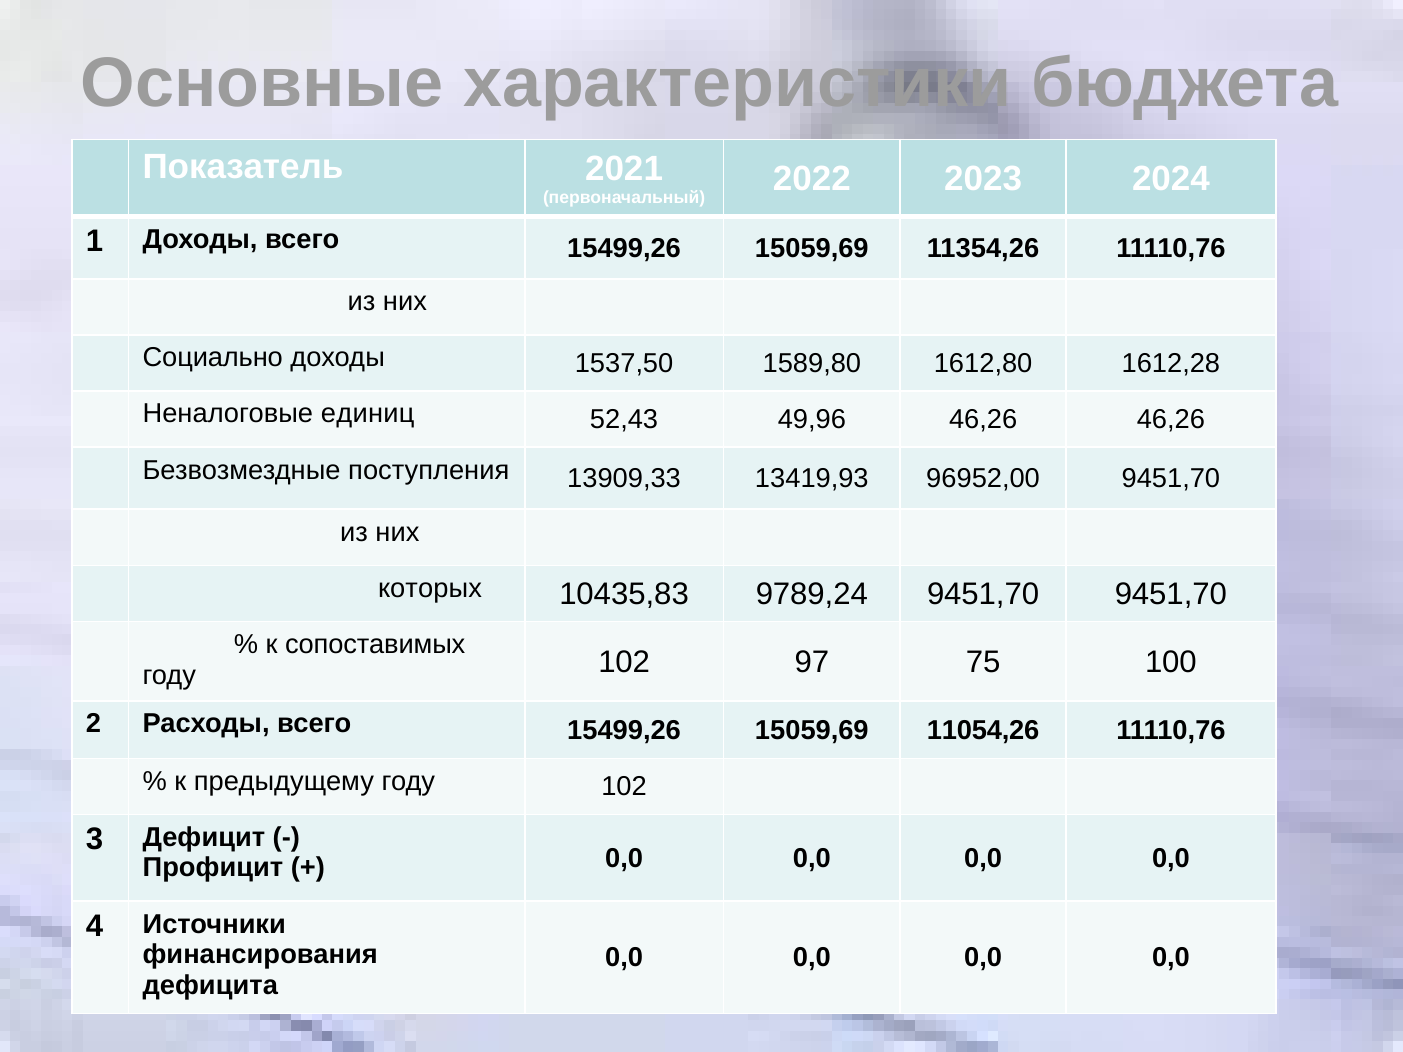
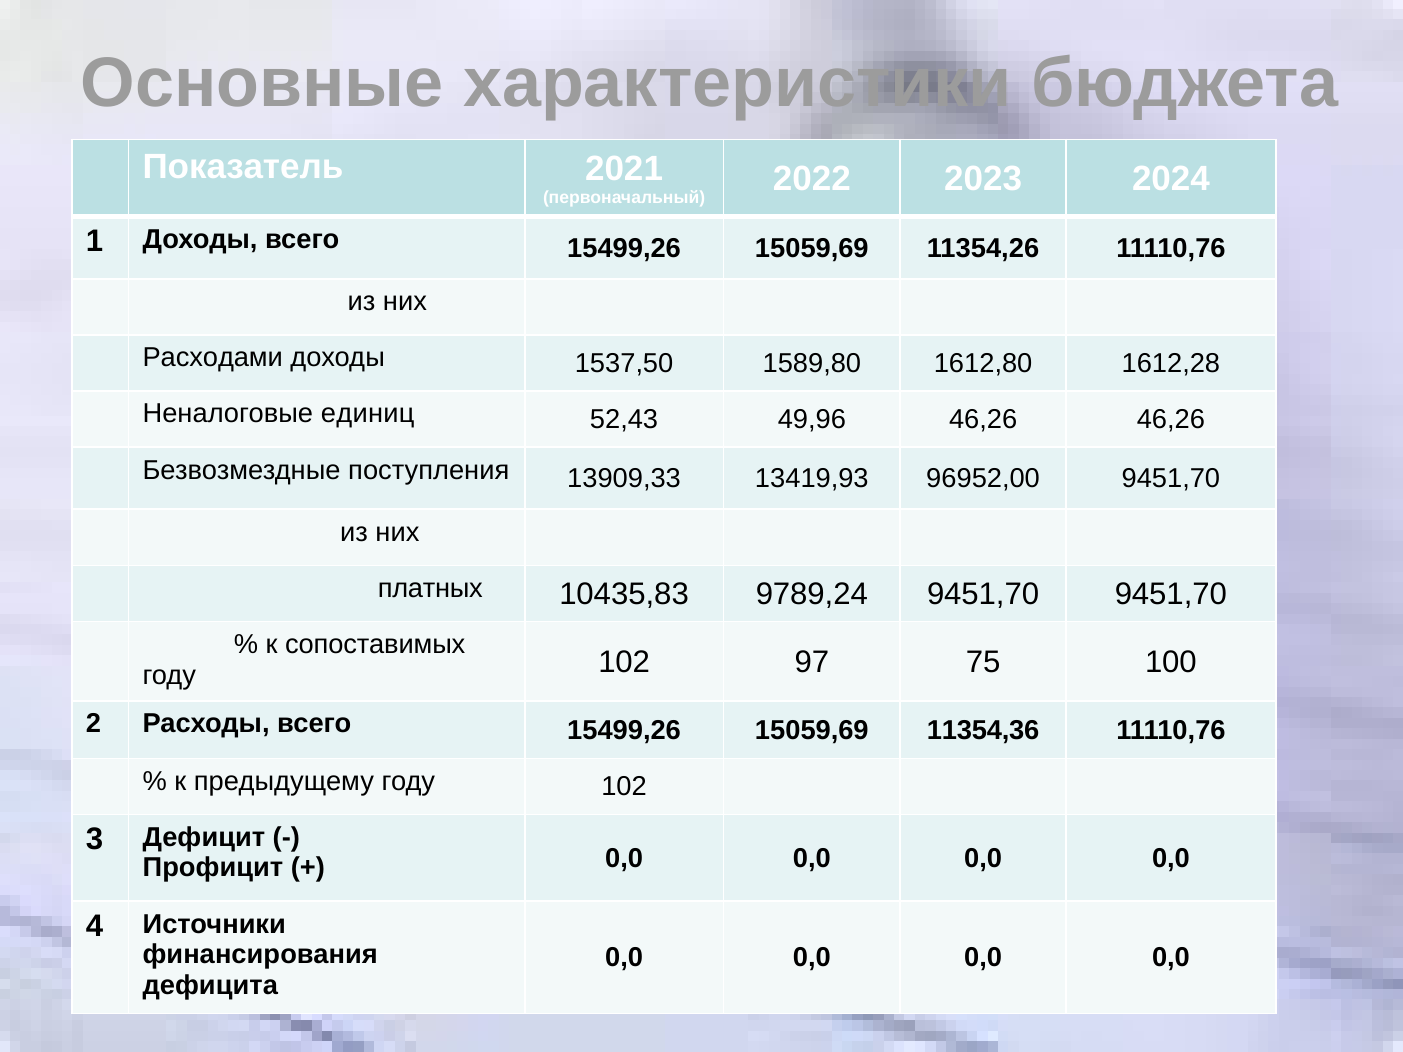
Социально: Социально -> Расходами
которых: которых -> платных
11054,26: 11054,26 -> 11354,36
